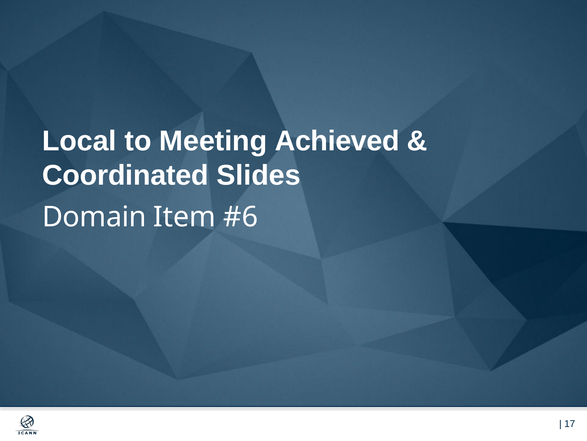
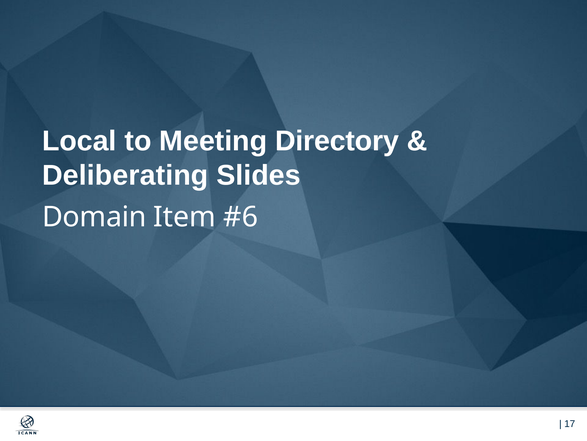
Achieved: Achieved -> Directory
Coordinated: Coordinated -> Deliberating
